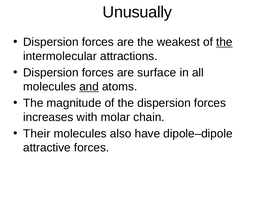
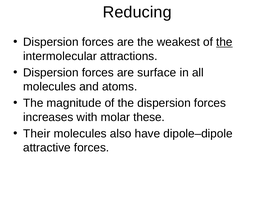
Unusually: Unusually -> Reducing
and underline: present -> none
chain: chain -> these
